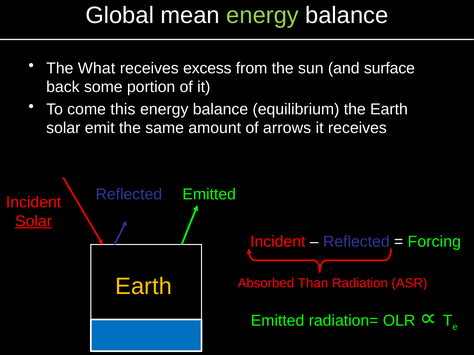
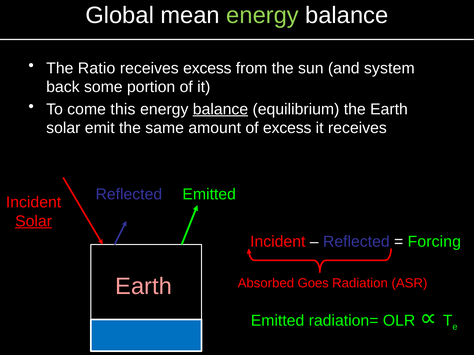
What: What -> Ratio
surface: surface -> system
balance at (220, 109) underline: none -> present
of arrows: arrows -> excess
Earth at (144, 287) colour: yellow -> pink
Than: Than -> Goes
